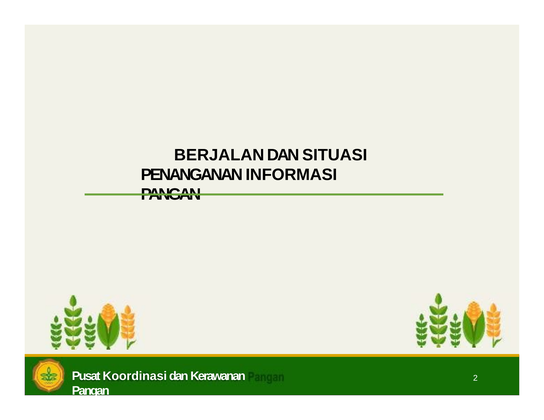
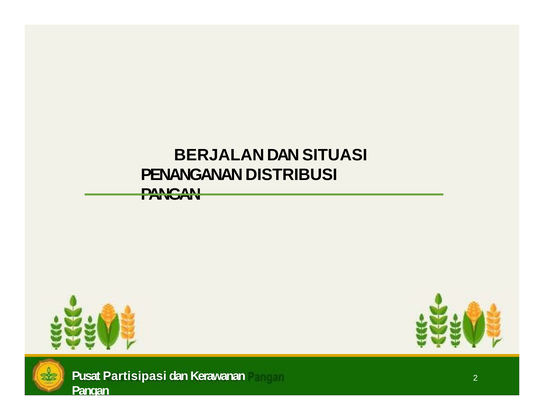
INFORMASI: INFORMASI -> DISTRIBUSI
Koordinasi: Koordinasi -> Partisipasi
